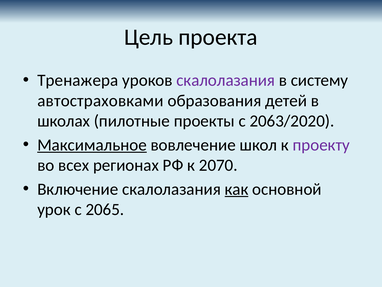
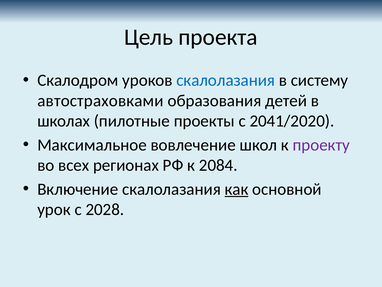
Тренажера: Тренажера -> Скалодром
скалолазания at (226, 80) colour: purple -> blue
2063/2020: 2063/2020 -> 2041/2020
Максимальное underline: present -> none
2070: 2070 -> 2084
2065: 2065 -> 2028
